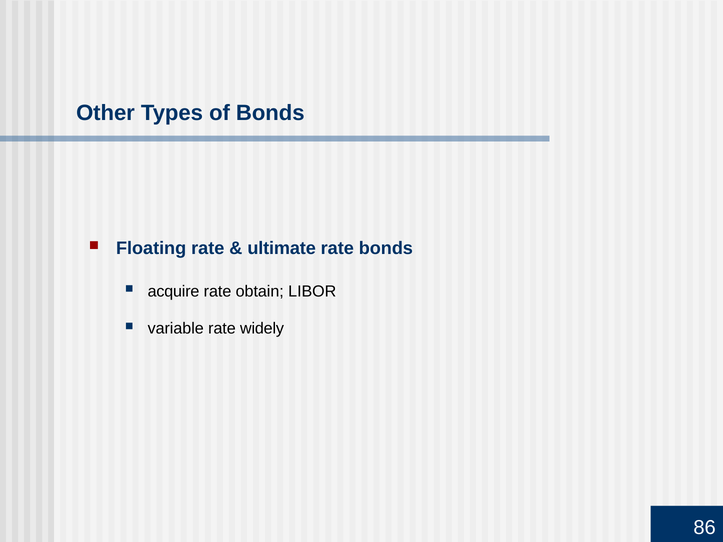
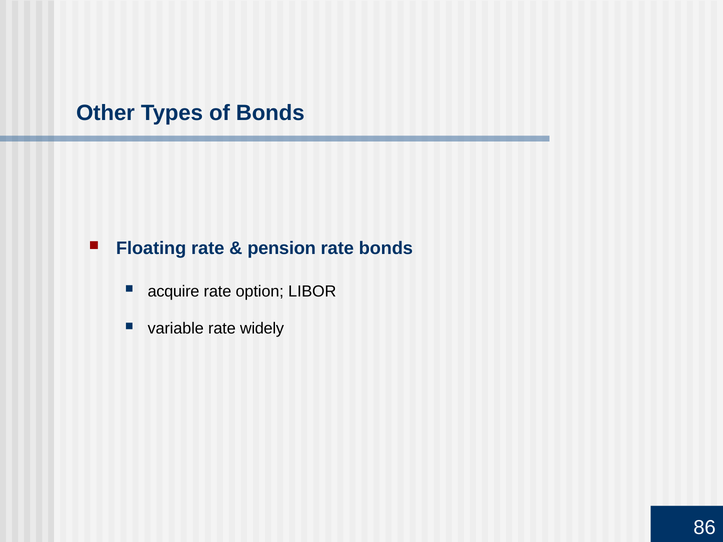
ultimate: ultimate -> pension
obtain: obtain -> option
